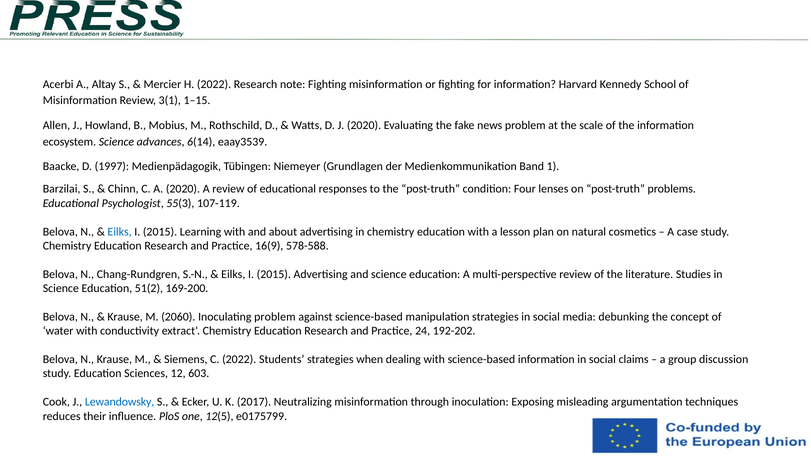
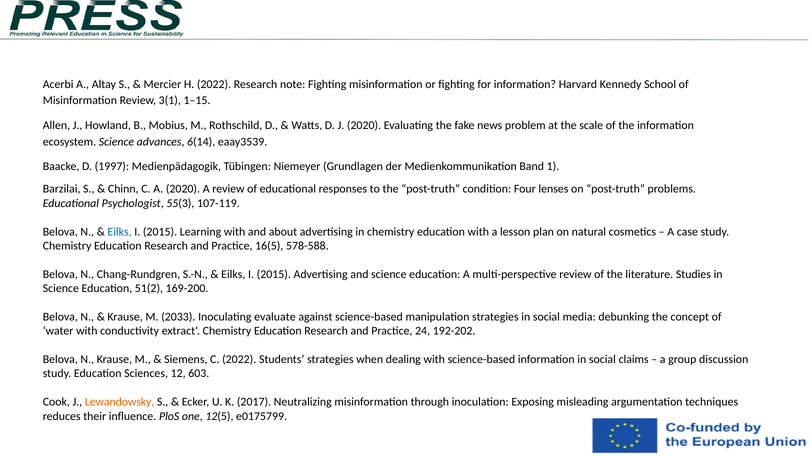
16(9: 16(9 -> 16(5
2060: 2060 -> 2033
Inoculating problem: problem -> evaluate
Lewandowsky colour: blue -> orange
